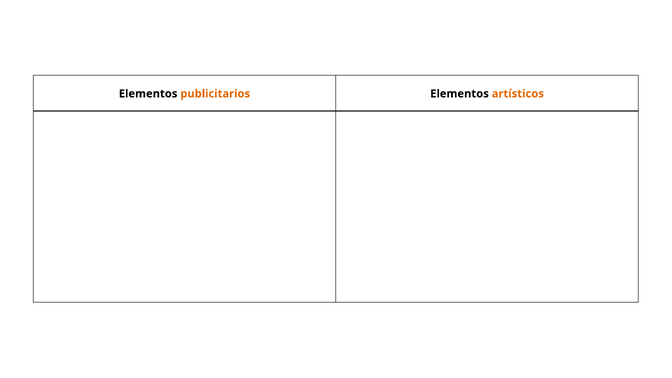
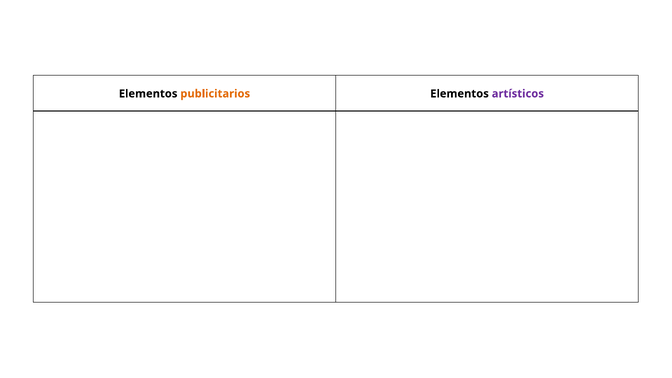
artísticos colour: orange -> purple
